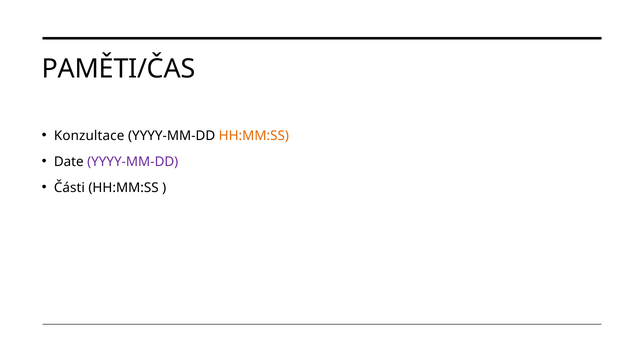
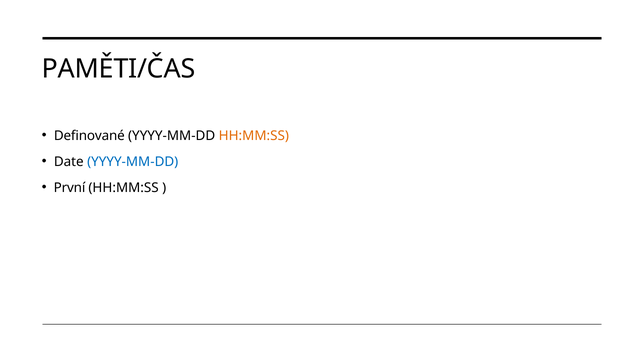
Konzultace: Konzultace -> Definované
YYYY-MM-DD at (133, 162) colour: purple -> blue
Části: Části -> První
